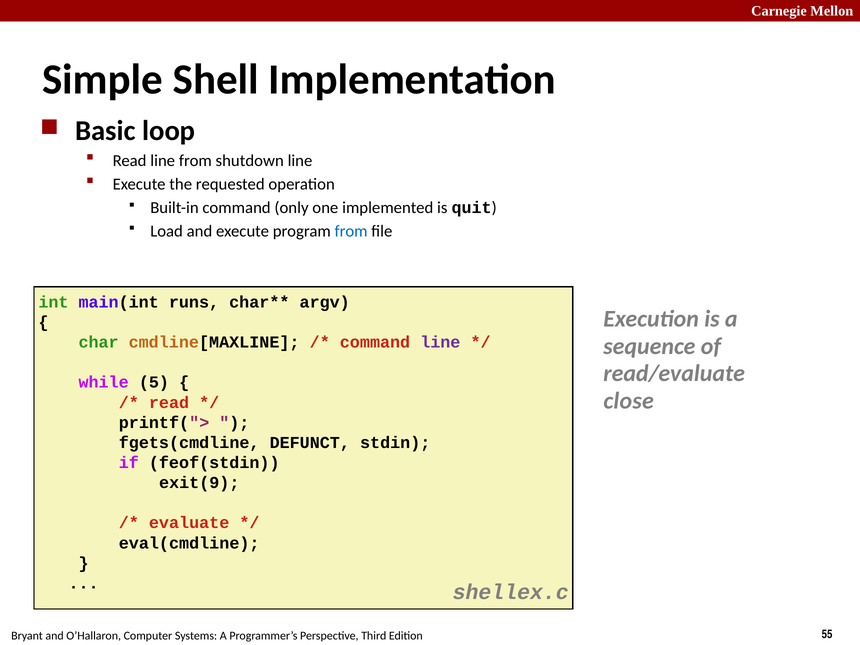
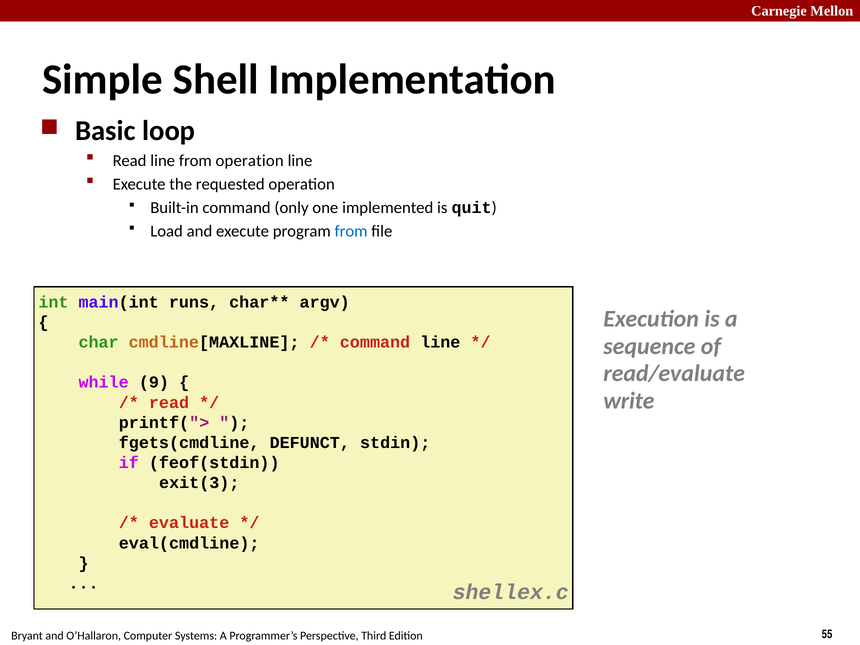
from shutdown: shutdown -> operation
line at (440, 342) colour: purple -> black
5: 5 -> 9
close: close -> write
exit(9: exit(9 -> exit(3
